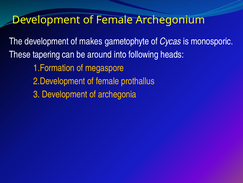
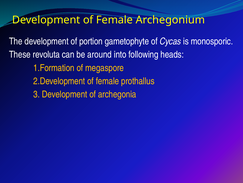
makes: makes -> portion
tapering: tapering -> revoluta
